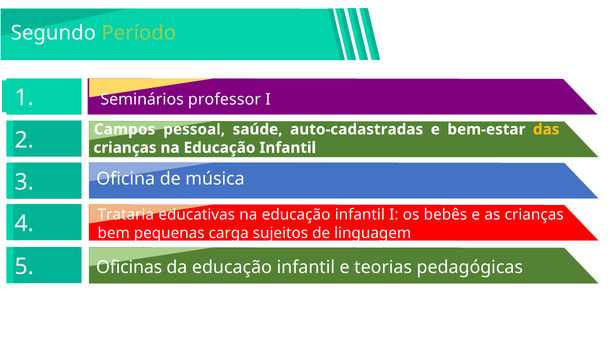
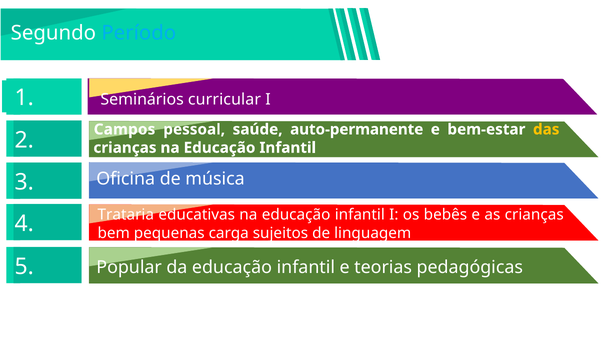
Período colour: light green -> light blue
professor: professor -> curricular
auto-cadastradas: auto-cadastradas -> auto-permanente
Oficinas: Oficinas -> Popular
